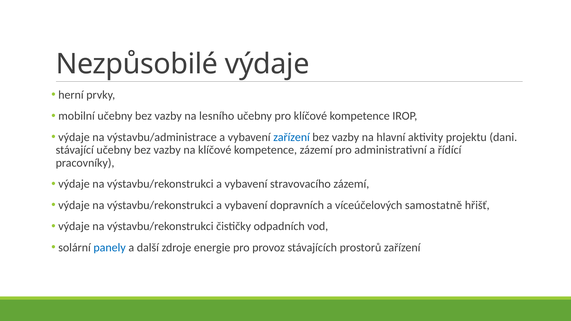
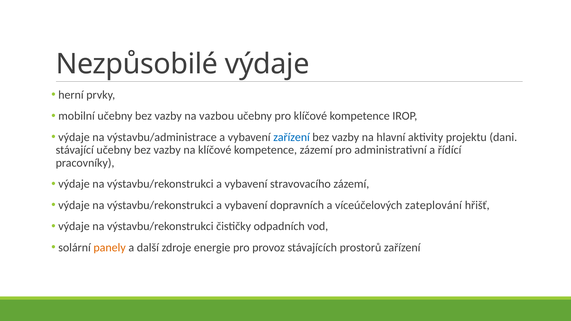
lesního: lesního -> vazbou
samostatně: samostatně -> zateplování
panely colour: blue -> orange
